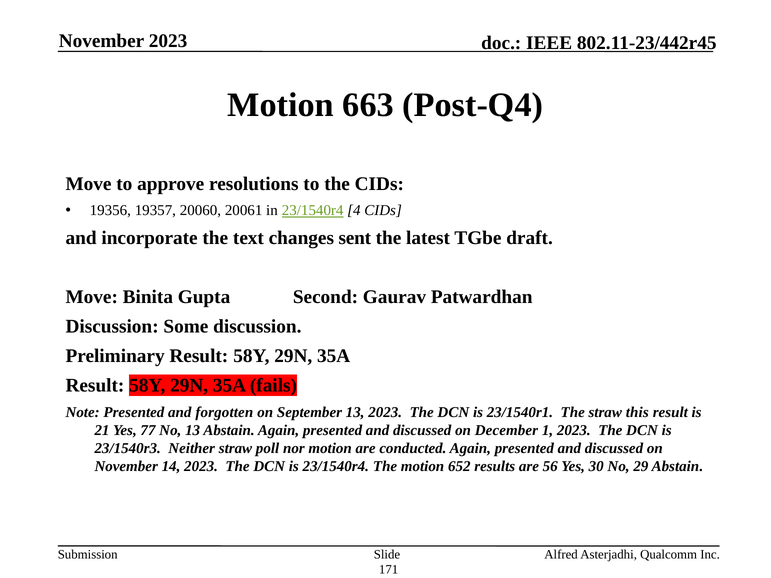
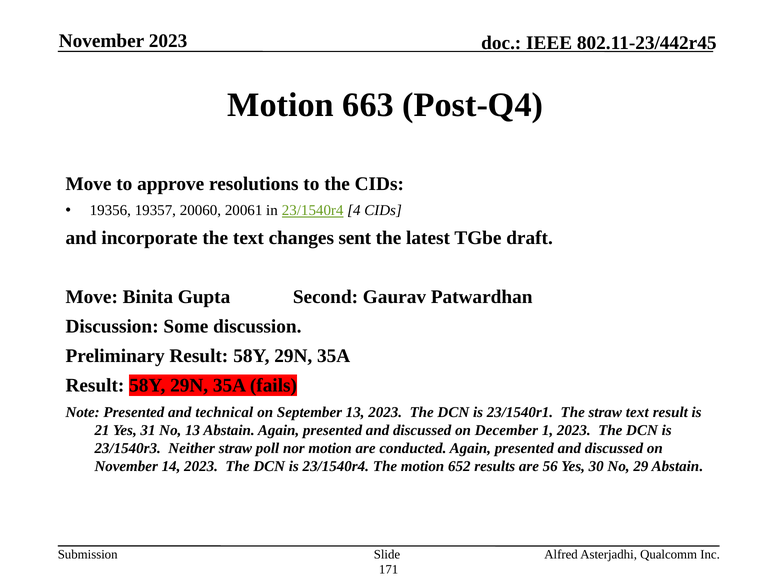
forgotten: forgotten -> technical
straw this: this -> text
77: 77 -> 31
